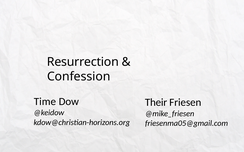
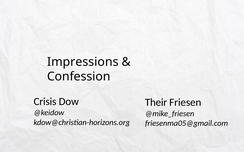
Resurrection: Resurrection -> Impressions
Time: Time -> Crisis
